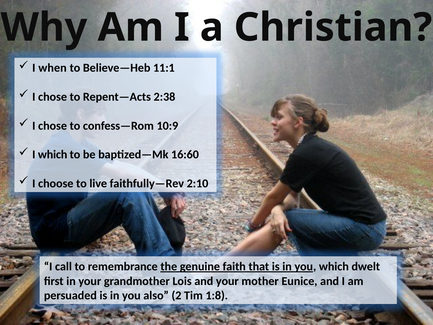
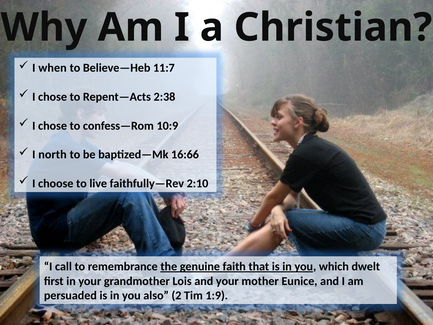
11:1: 11:1 -> 11:7
I which: which -> north
16:60: 16:60 -> 16:66
1:8: 1:8 -> 1:9
